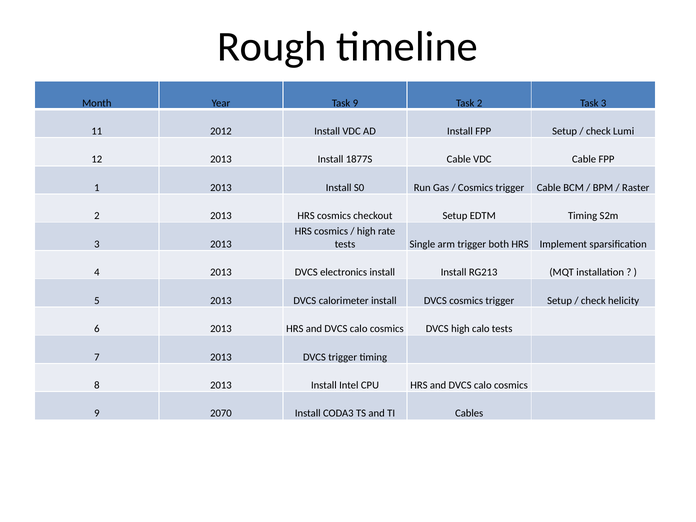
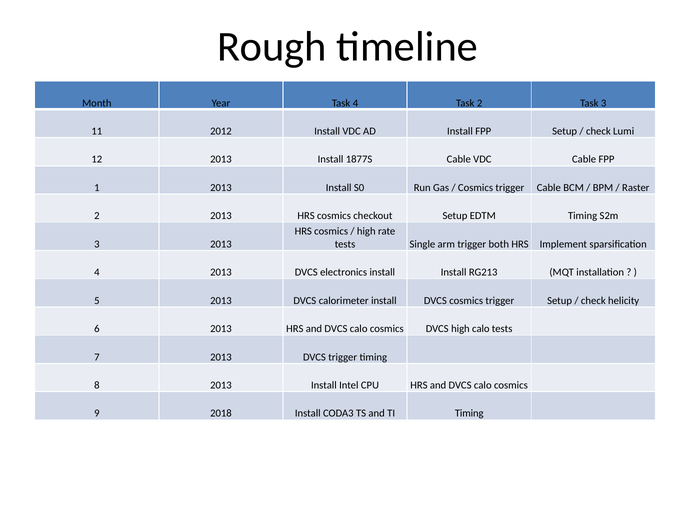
Task 9: 9 -> 4
2070: 2070 -> 2018
TI Cables: Cables -> Timing
